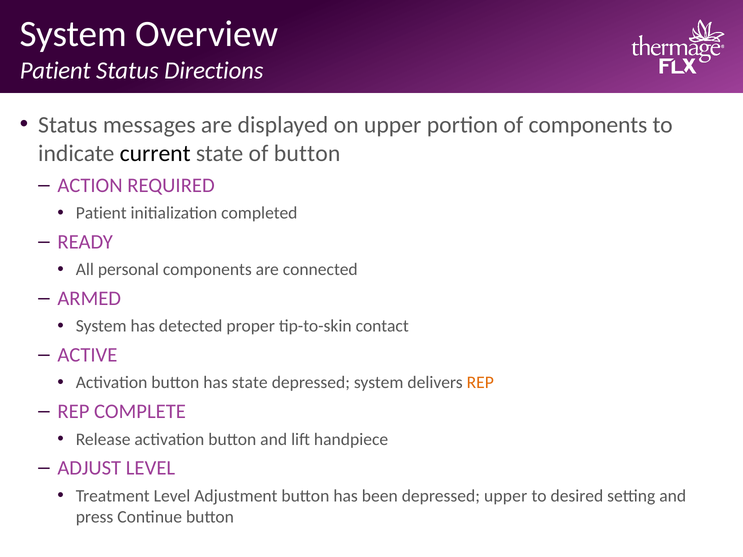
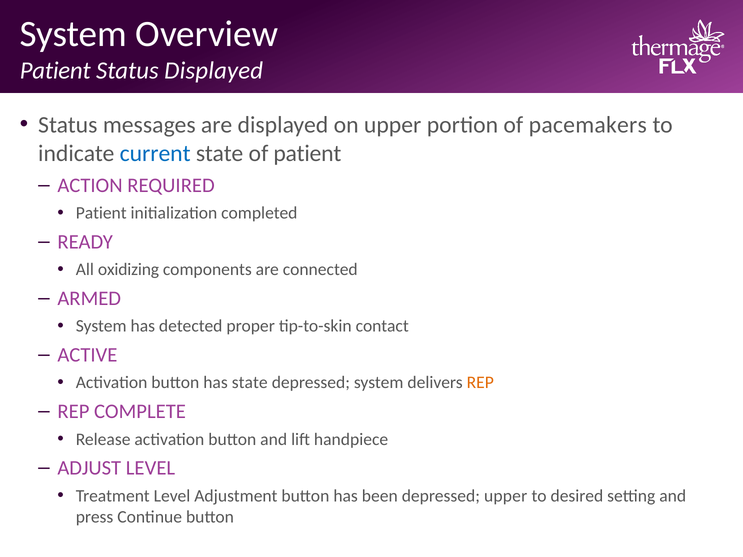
Status Directions: Directions -> Displayed
of components: components -> pacemakers
current colour: black -> blue
of button: button -> patient
personal: personal -> oxidizing
